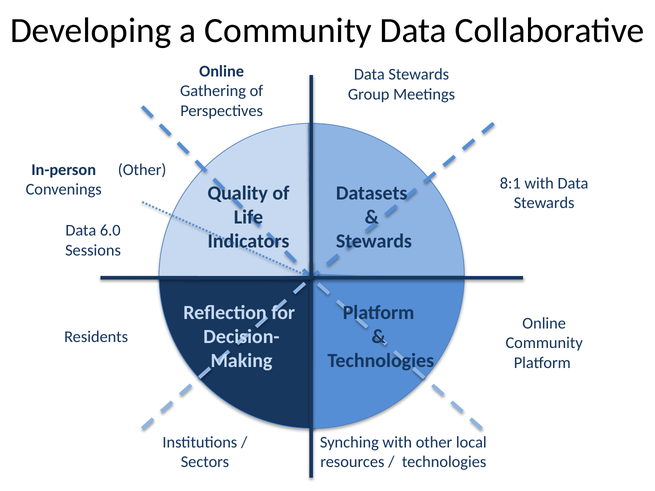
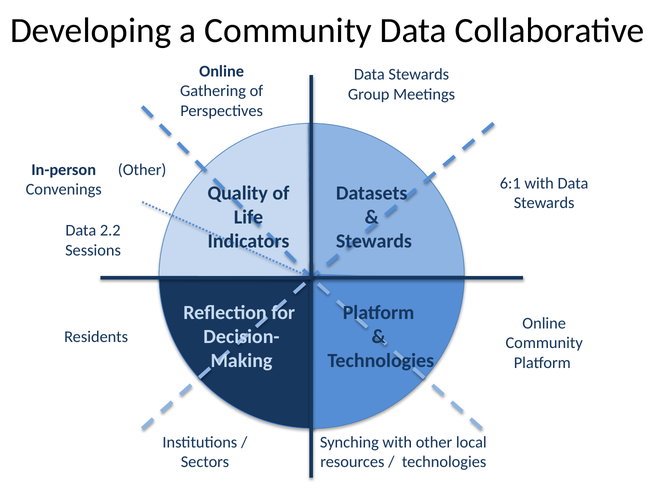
8:1: 8:1 -> 6:1
6.0: 6.0 -> 2.2
